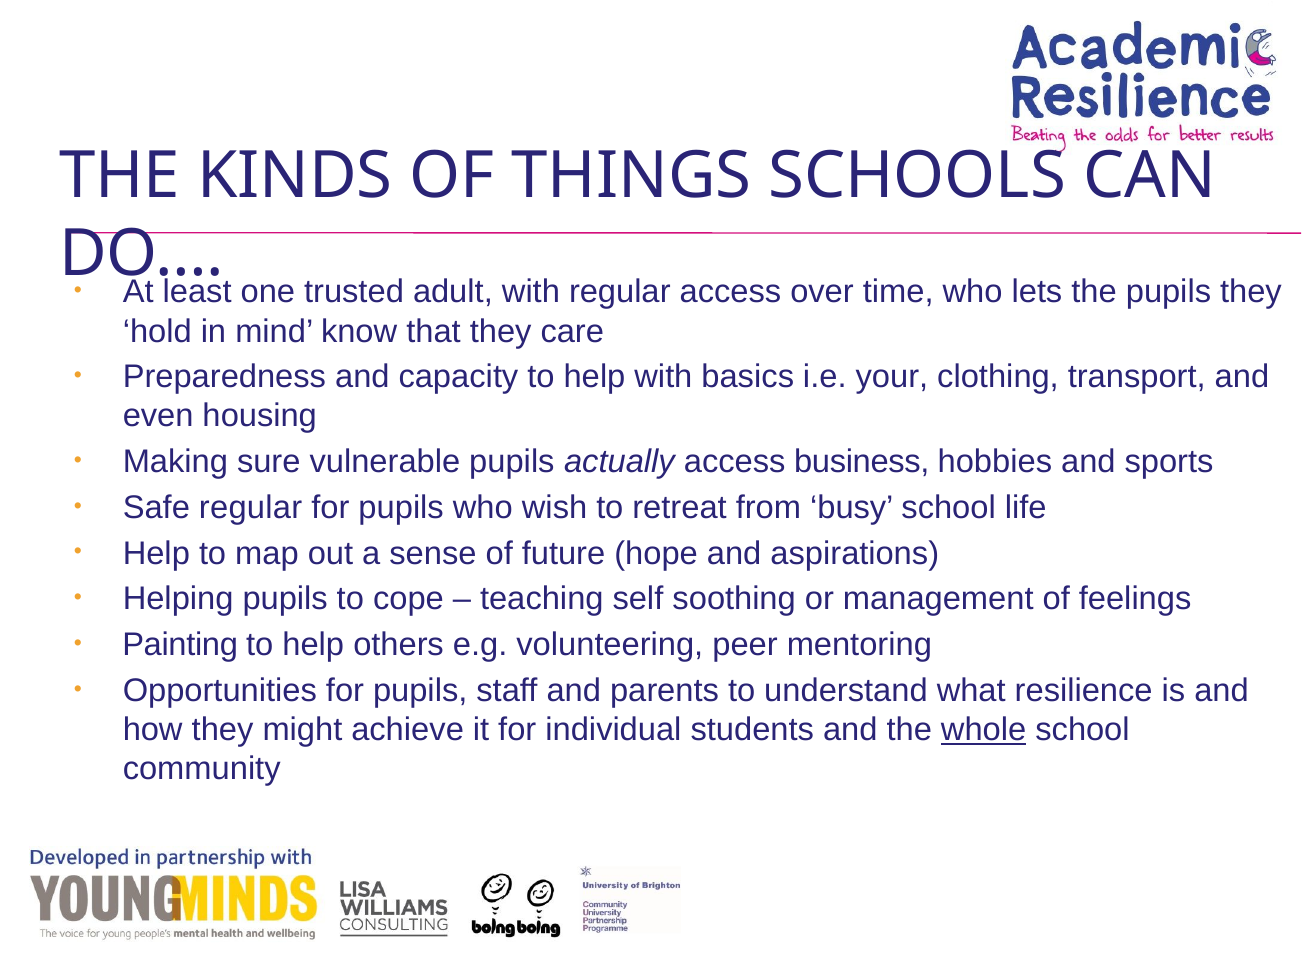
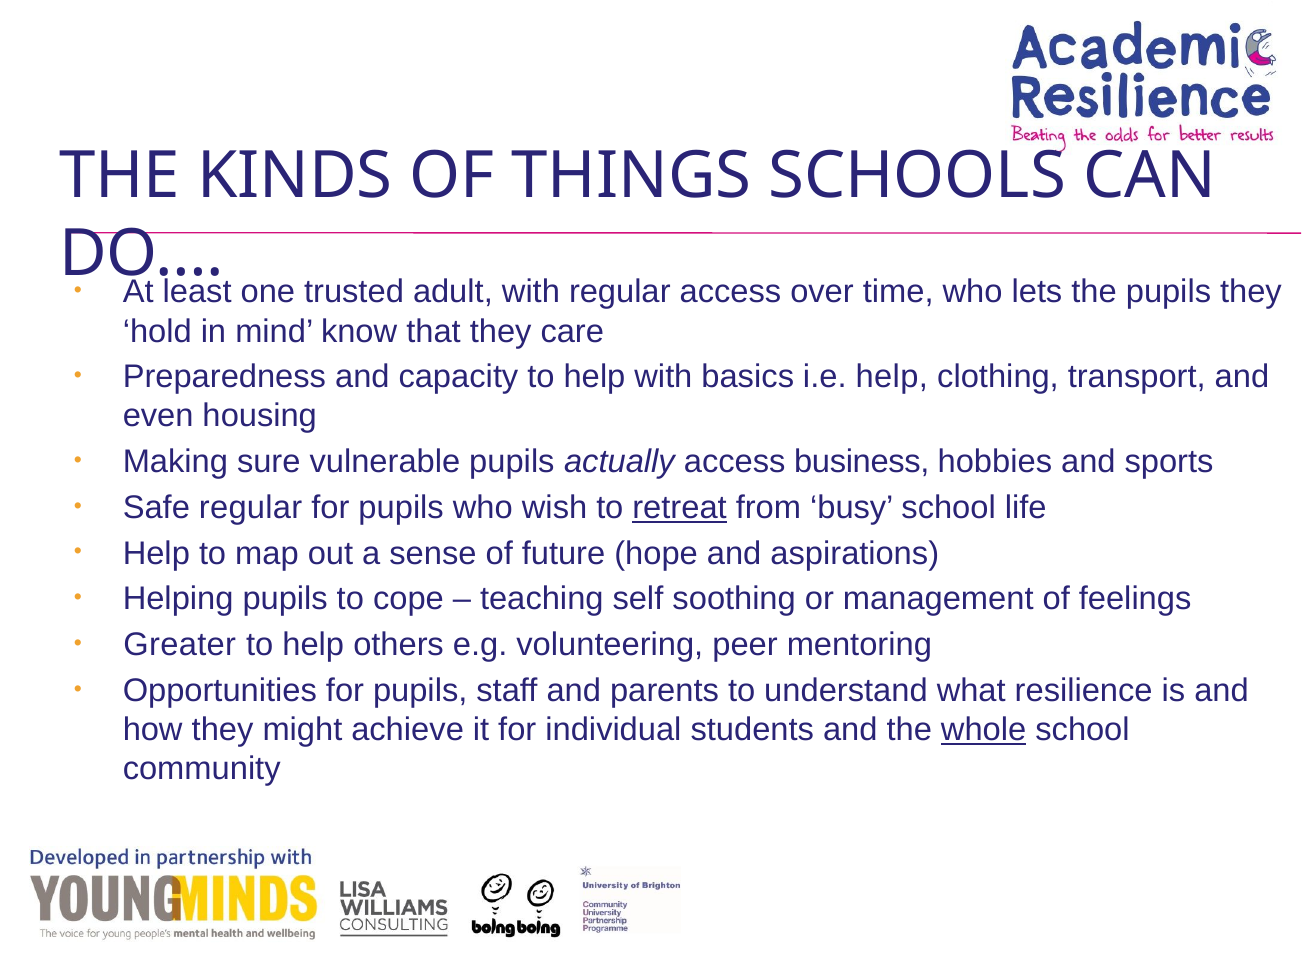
i.e your: your -> help
retreat underline: none -> present
Painting: Painting -> Greater
